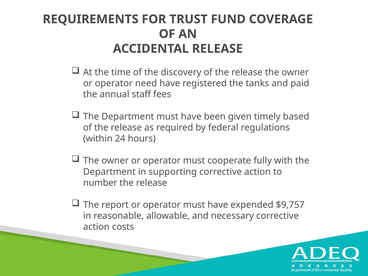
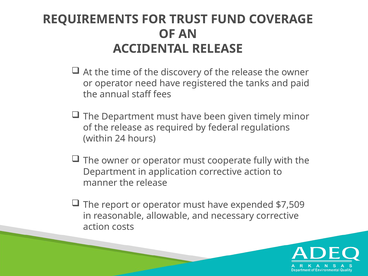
based: based -> minor
supporting: supporting -> application
number: number -> manner
$9,757: $9,757 -> $7,509
